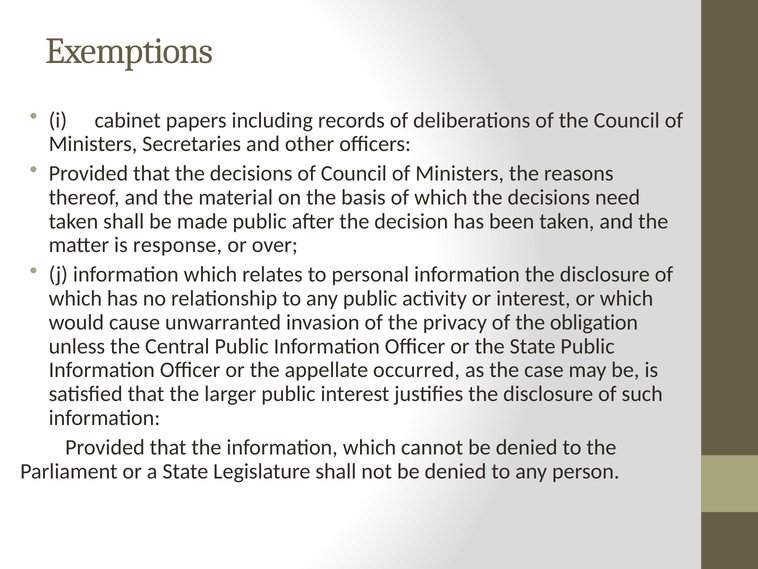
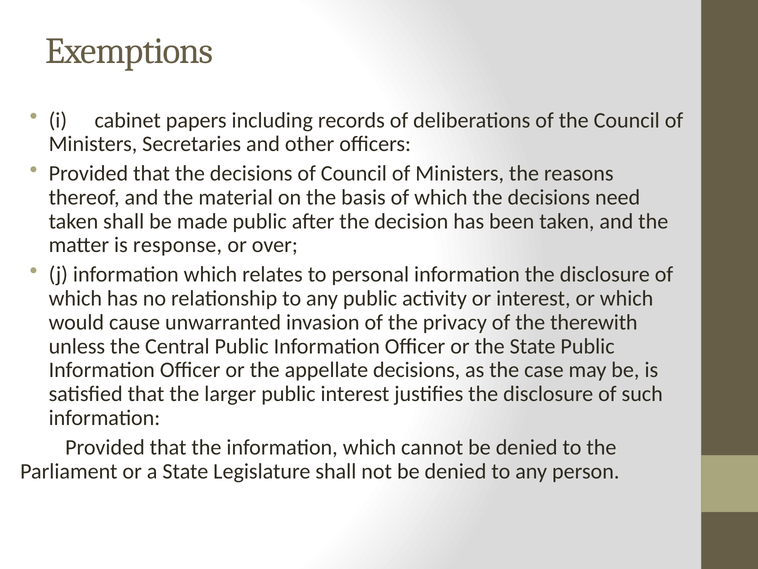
obligation: obligation -> therewith
appellate occurred: occurred -> decisions
